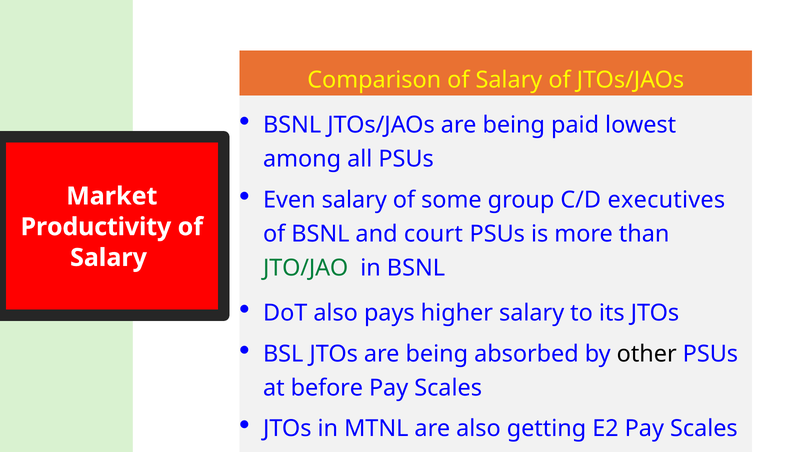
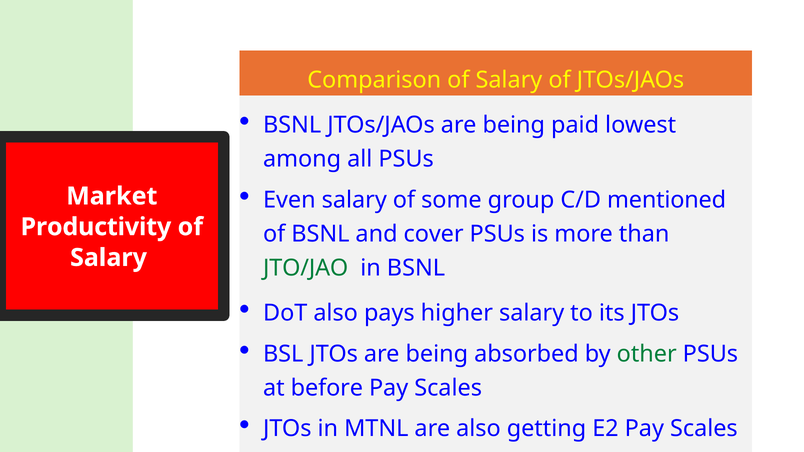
executives: executives -> mentioned
court: court -> cover
other colour: black -> green
